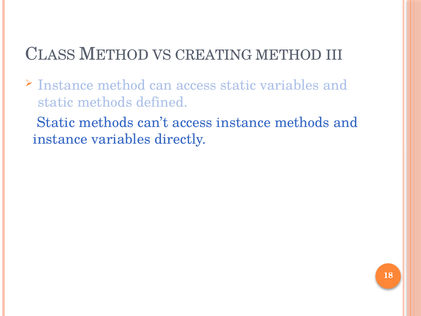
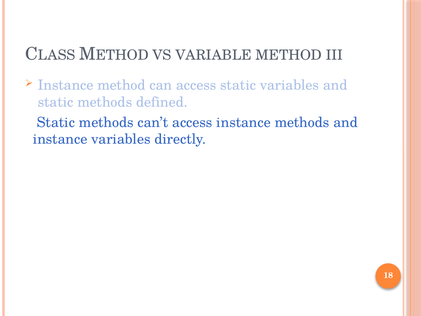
CREATING: CREATING -> VARIABLE
